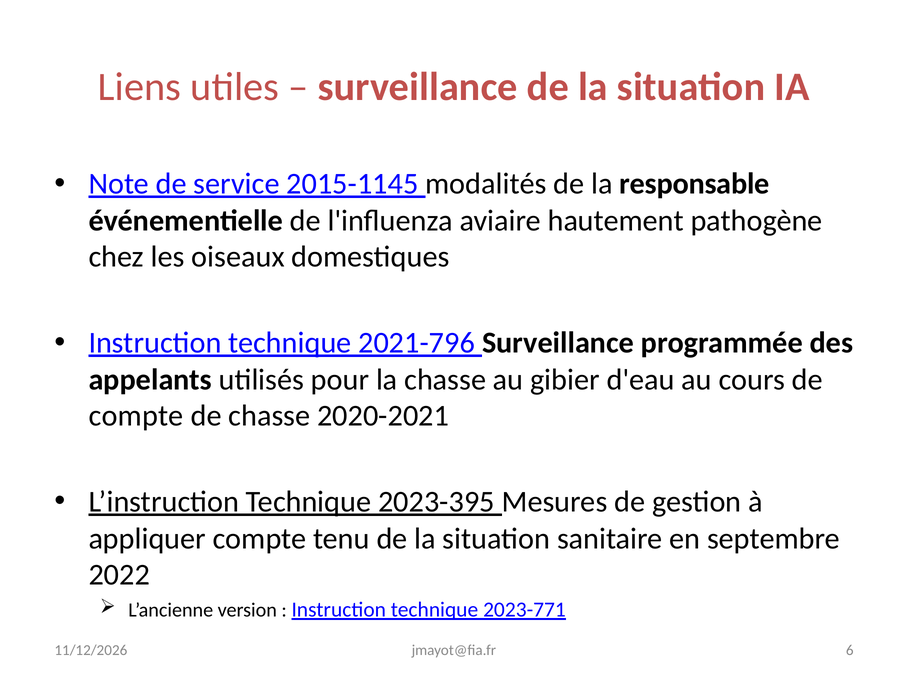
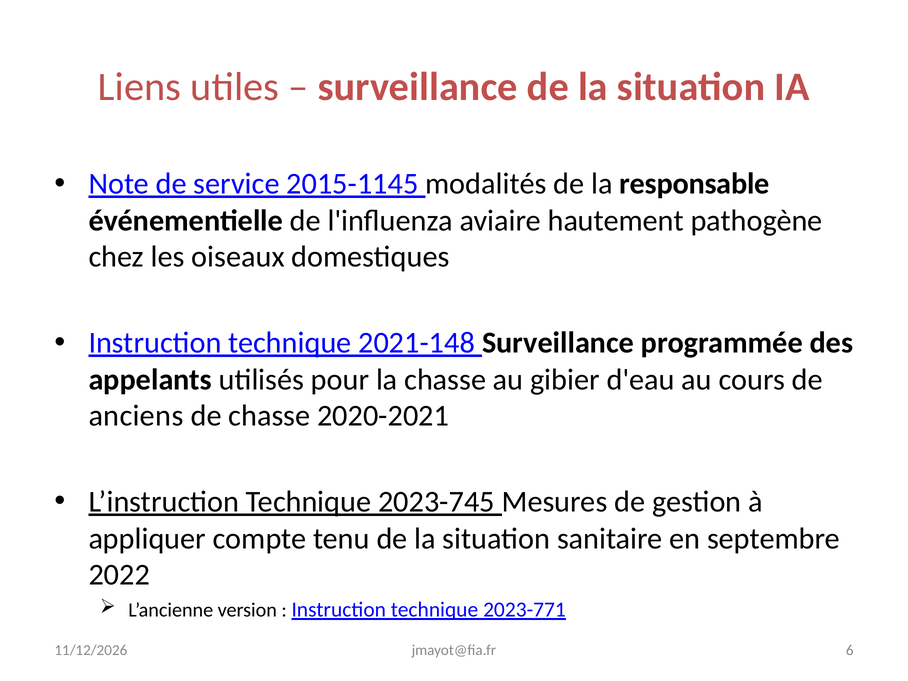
2021-796: 2021-796 -> 2021-148
compte at (136, 416): compte -> anciens
2023-395: 2023-395 -> 2023-745
